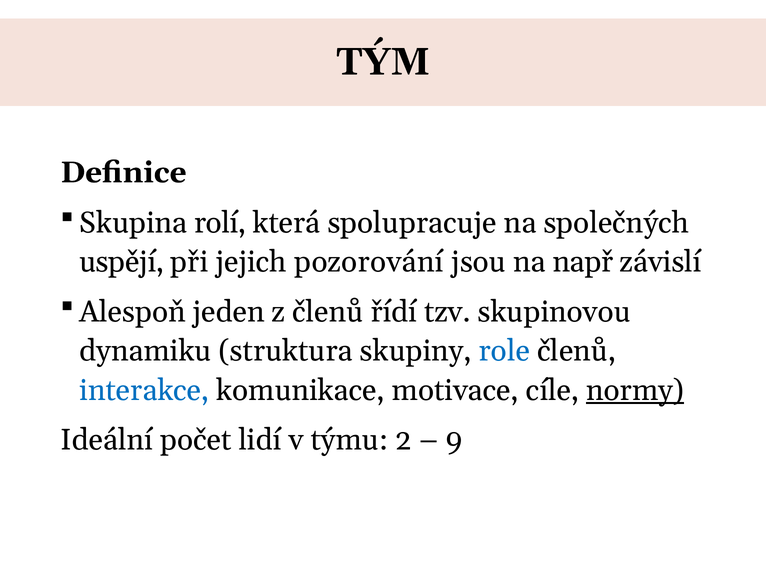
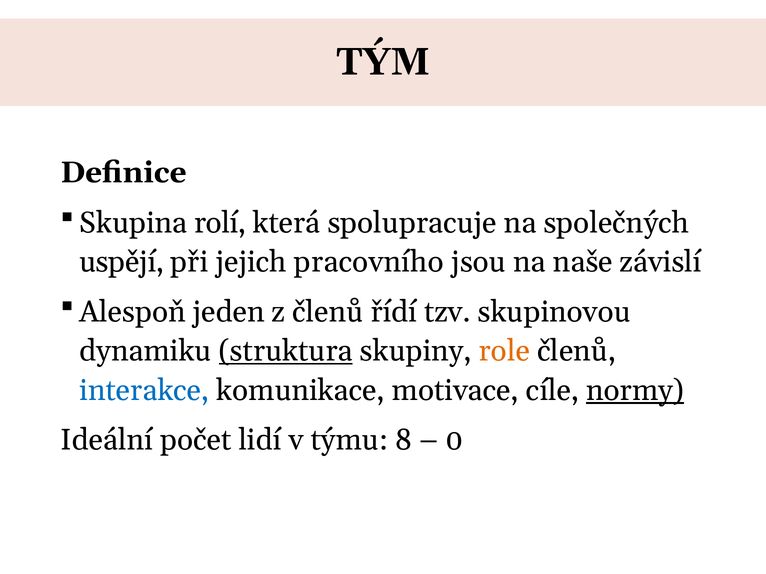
pozorování: pozorování -> pracovního
např: např -> naše
struktura underline: none -> present
role colour: blue -> orange
2: 2 -> 8
9: 9 -> 0
